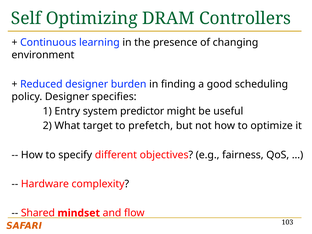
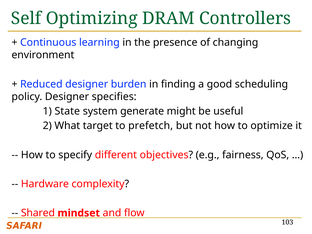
Entry: Entry -> State
predictor: predictor -> generate
